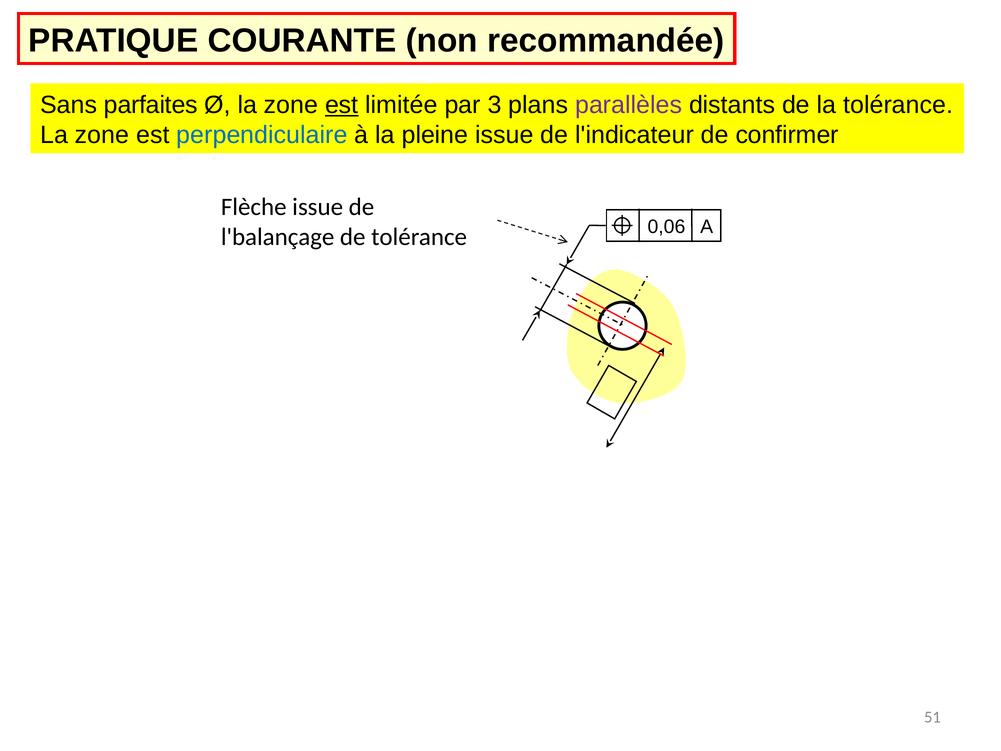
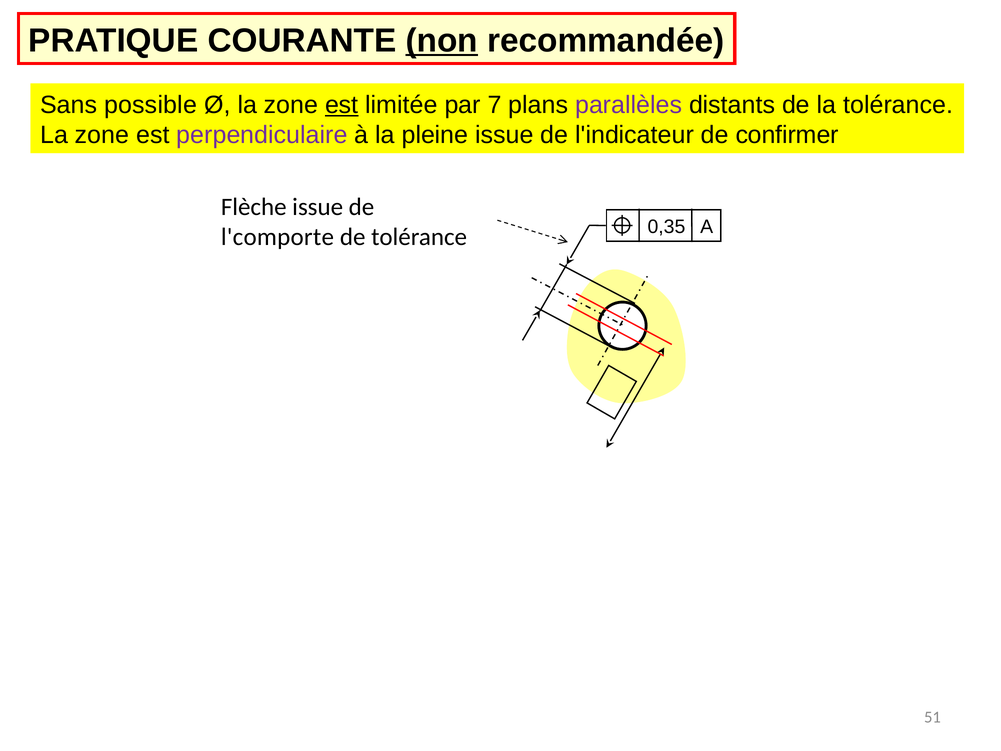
non underline: none -> present
parfaites: parfaites -> possible
3: 3 -> 7
perpendiculaire colour: blue -> purple
0,06: 0,06 -> 0,35
l'balançage: l'balançage -> l'comporte
